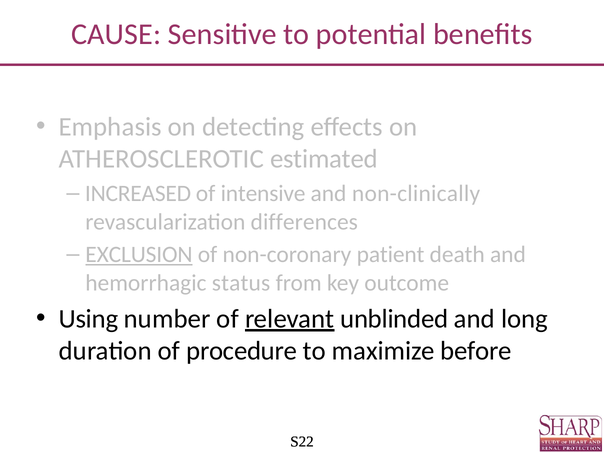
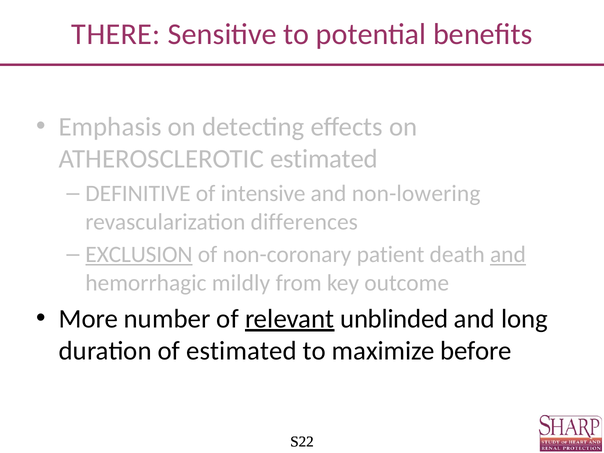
CAUSE: CAUSE -> THERE
INCREASED: INCREASED -> DEFINITIVE
non-clinically: non-clinically -> non-lowering
and at (508, 255) underline: none -> present
status: status -> mildly
Using: Using -> More
of procedure: procedure -> estimated
